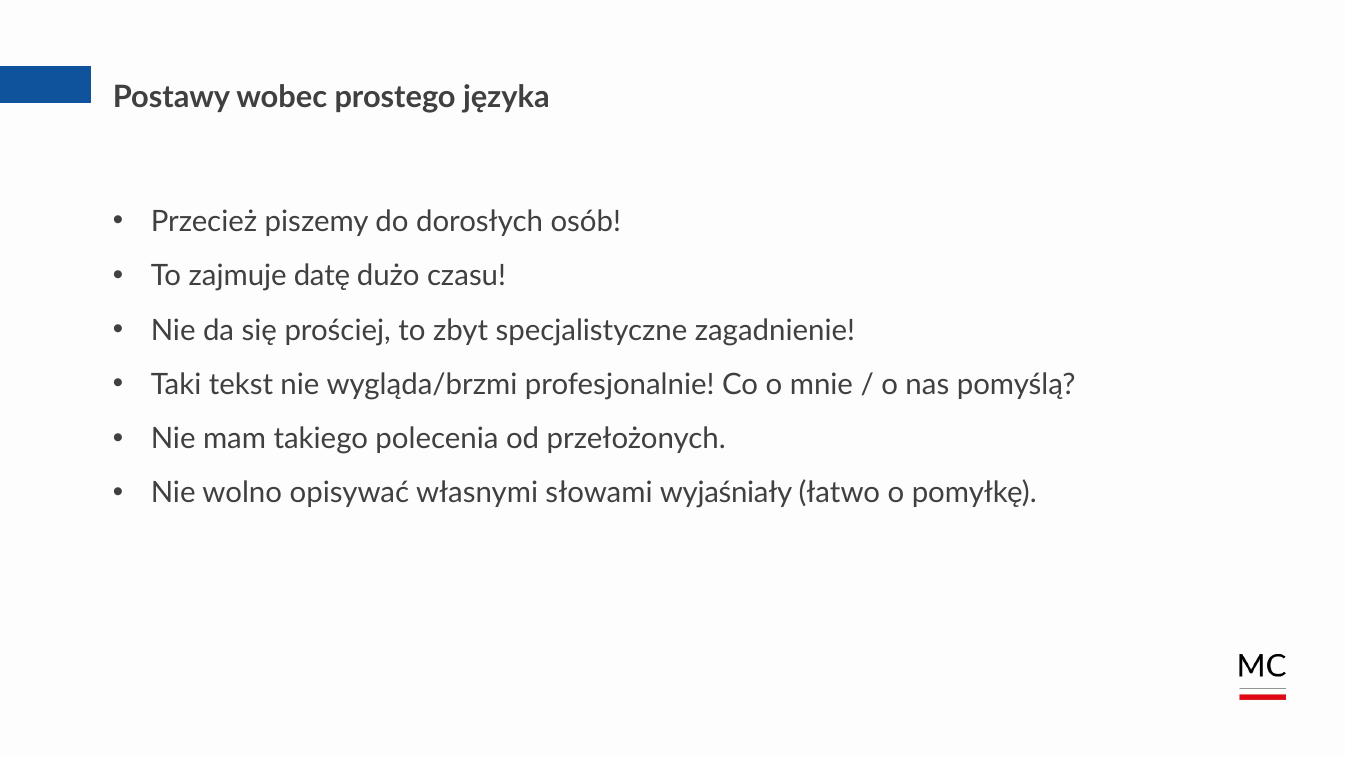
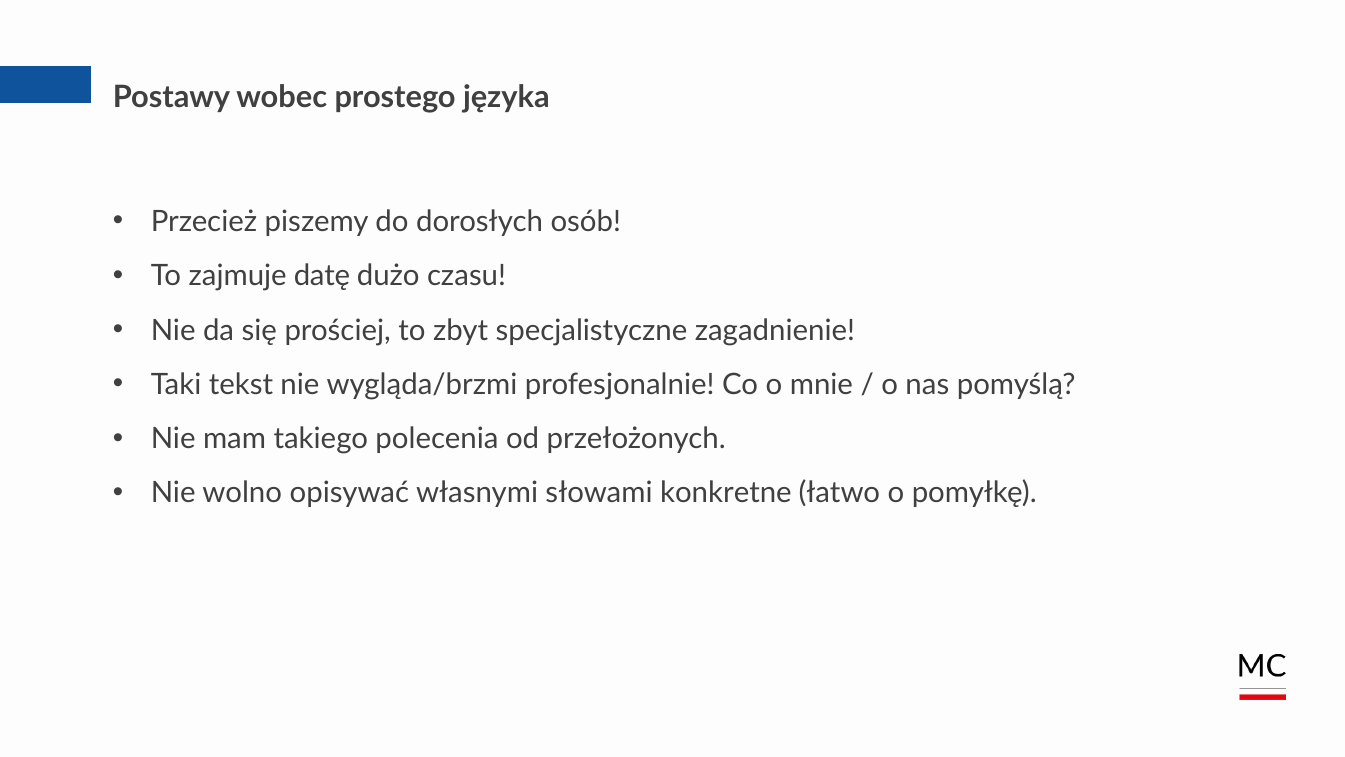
wyjaśniały: wyjaśniały -> konkretne
